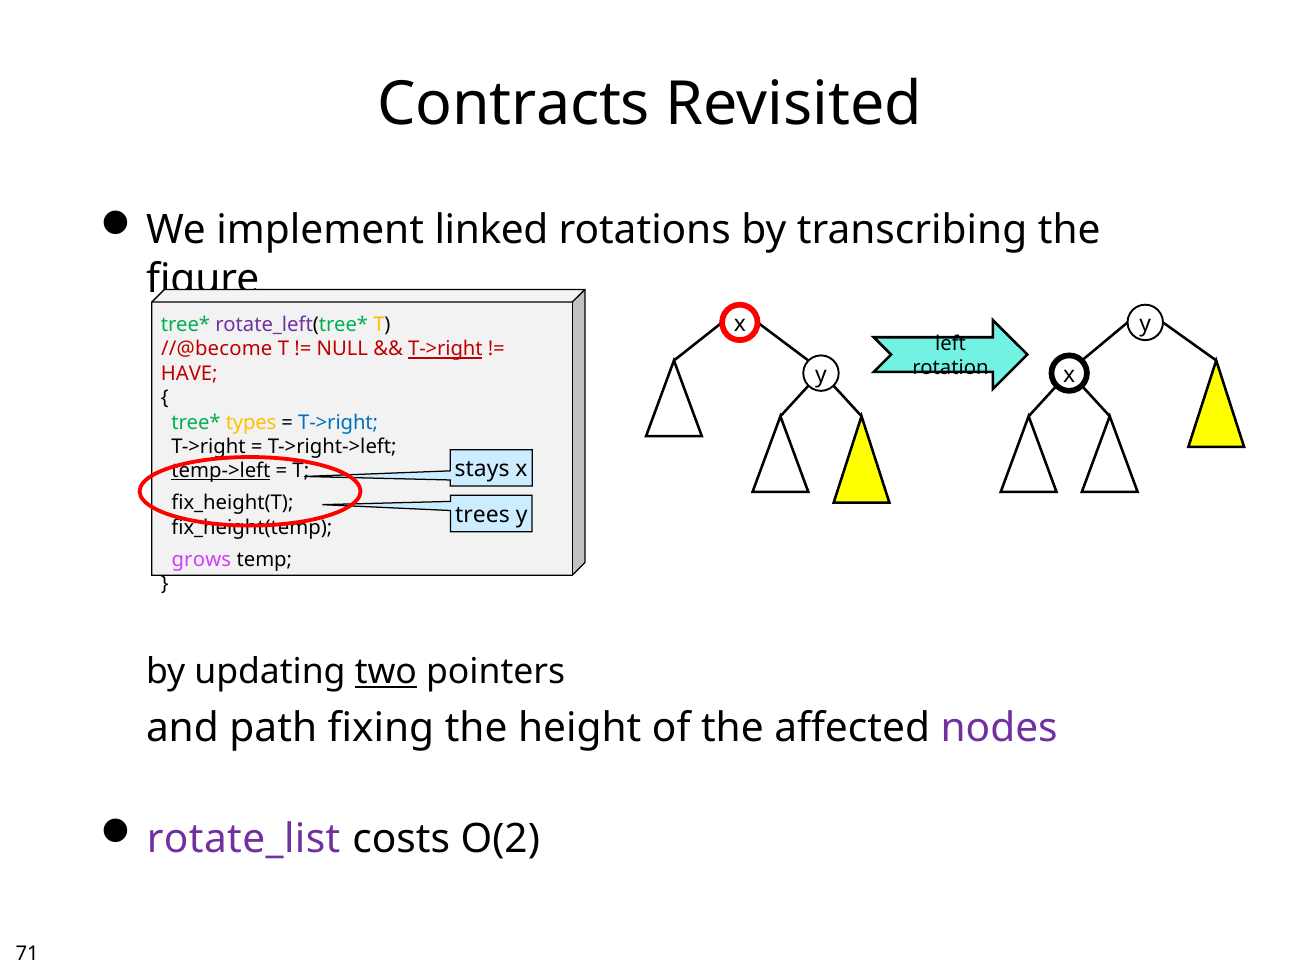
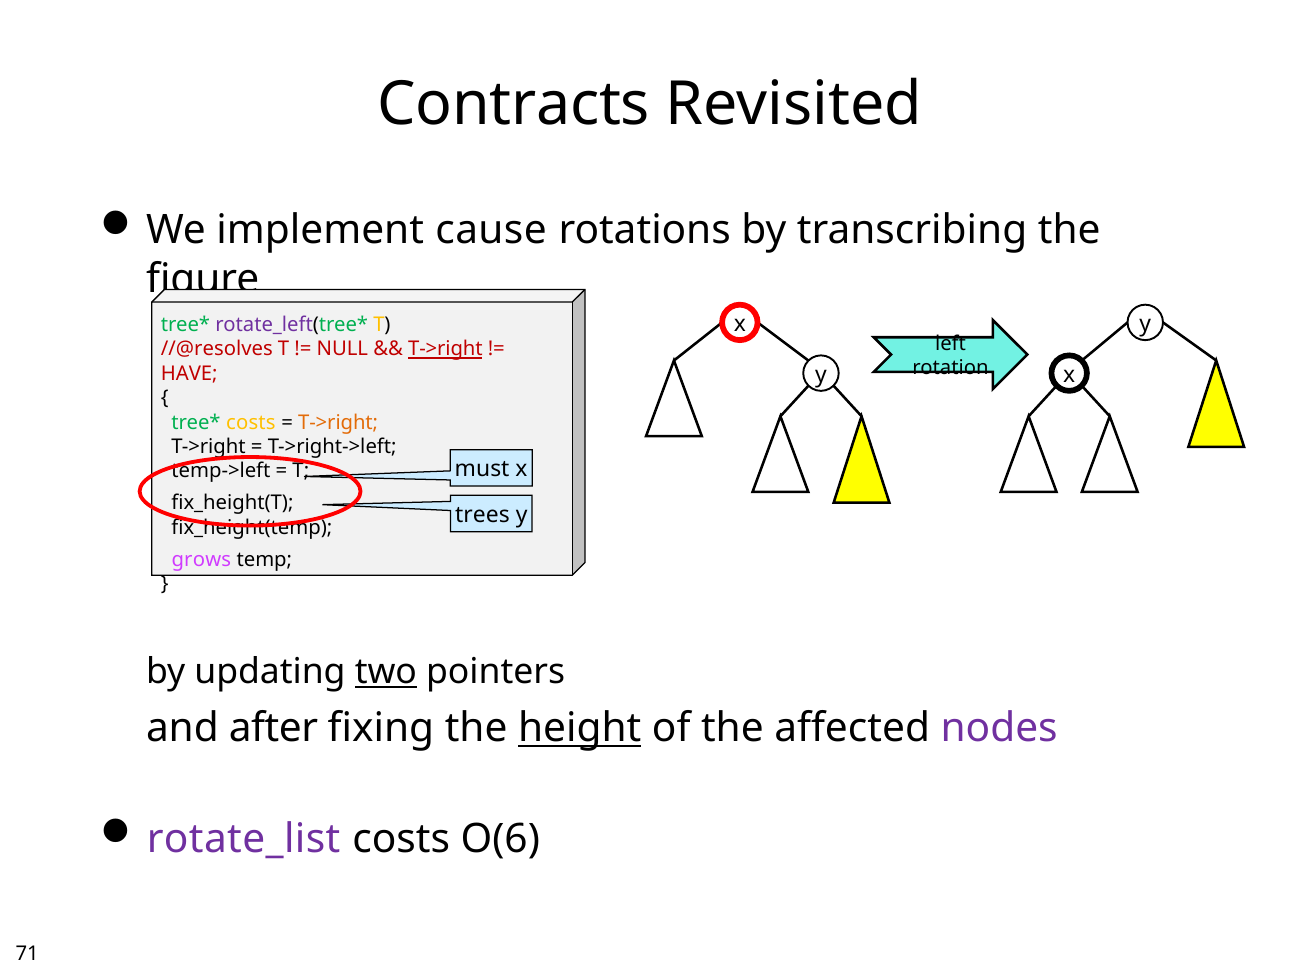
linked: linked -> cause
//@become: //@become -> //@resolves
types at (251, 422): types -> costs
T->right at (338, 422) colour: blue -> orange
stays: stays -> must
temp->left underline: present -> none
path: path -> after
height underline: none -> present
O(2: O(2 -> O(6
